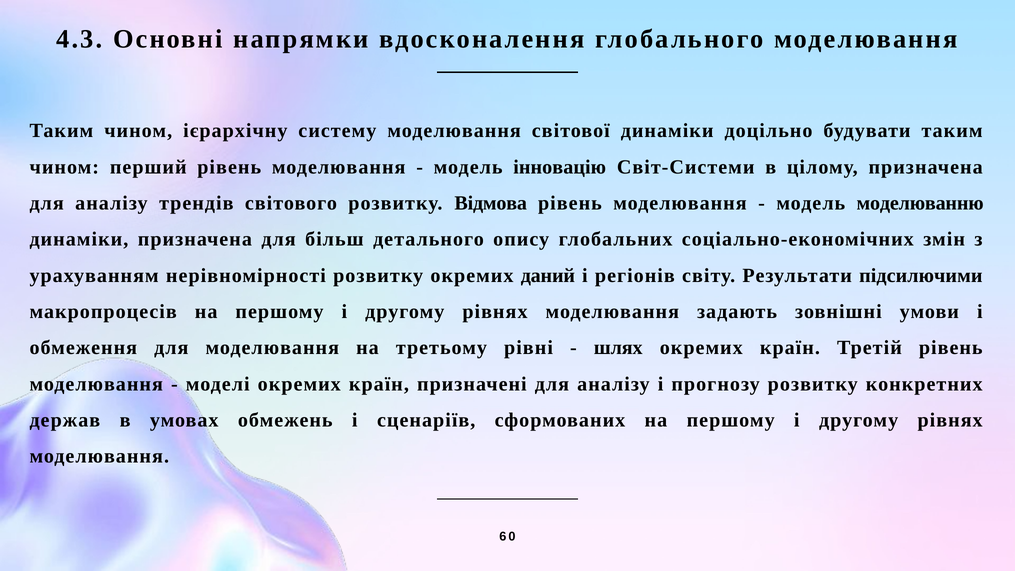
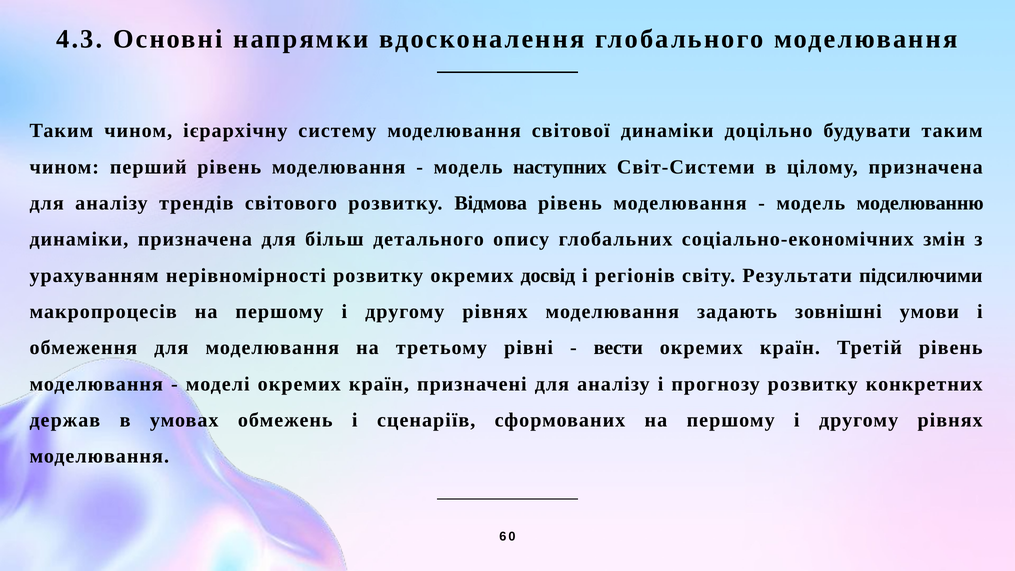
інновацію: інновацію -> наступних
даний: даний -> досвід
шлях: шлях -> вести
